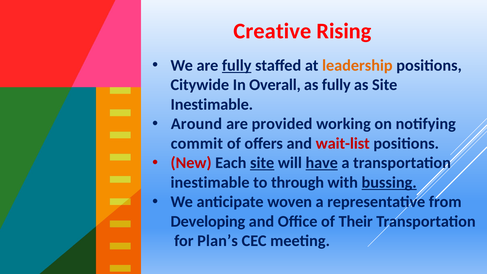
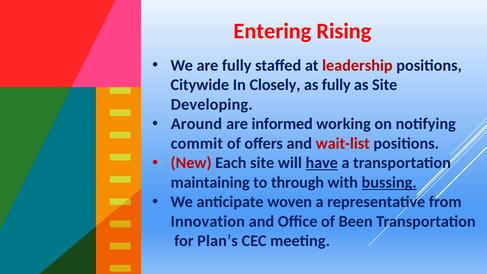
Creative: Creative -> Entering
fully at (237, 65) underline: present -> none
leadership colour: orange -> red
Overall: Overall -> Closely
Inestimable at (212, 104): Inestimable -> Developing
provided: provided -> informed
site at (262, 163) underline: present -> none
inestimable at (210, 182): inestimable -> maintaining
Developing: Developing -> Innovation
Their: Their -> Been
